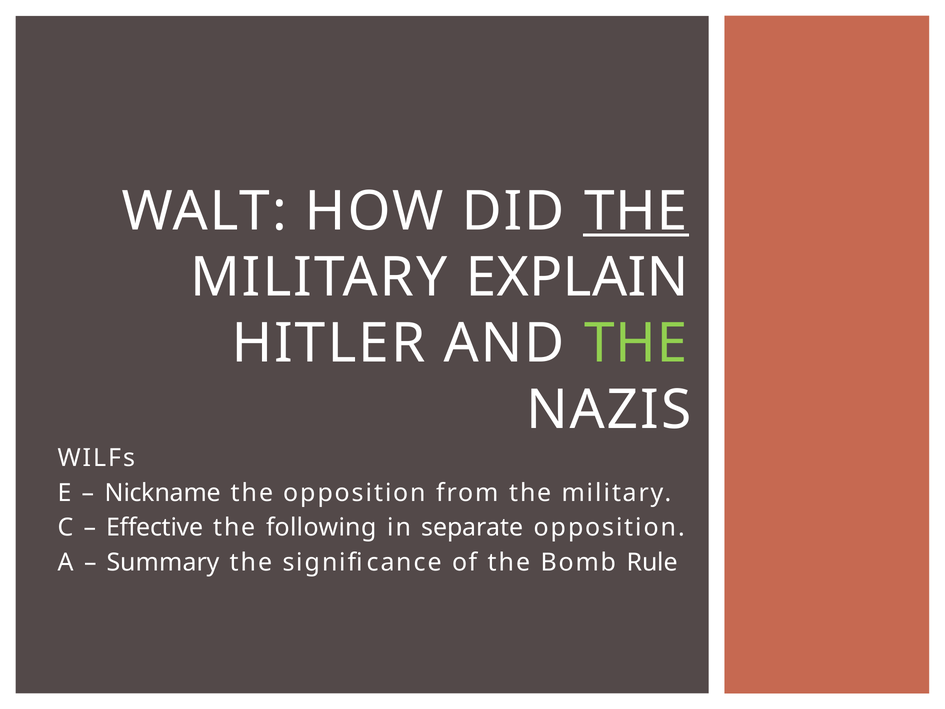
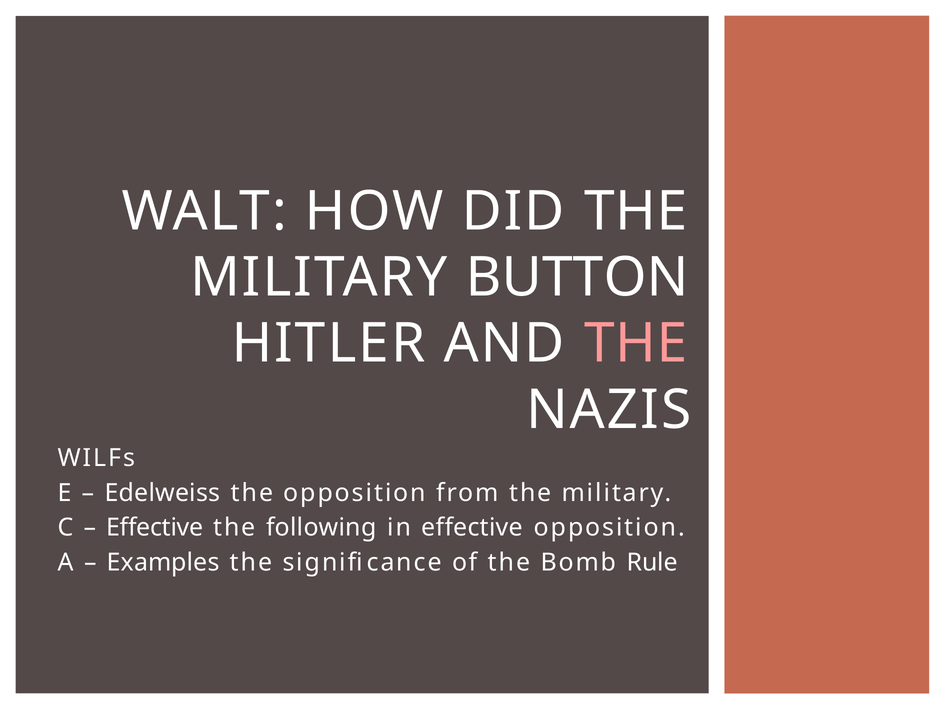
THE at (636, 211) underline: present -> none
EXPLAIN: EXPLAIN -> BUTTON
THE at (636, 344) colour: light green -> pink
Nickname: Nickname -> Edelweiss
in separate: separate -> effective
Summary: Summary -> Examples
